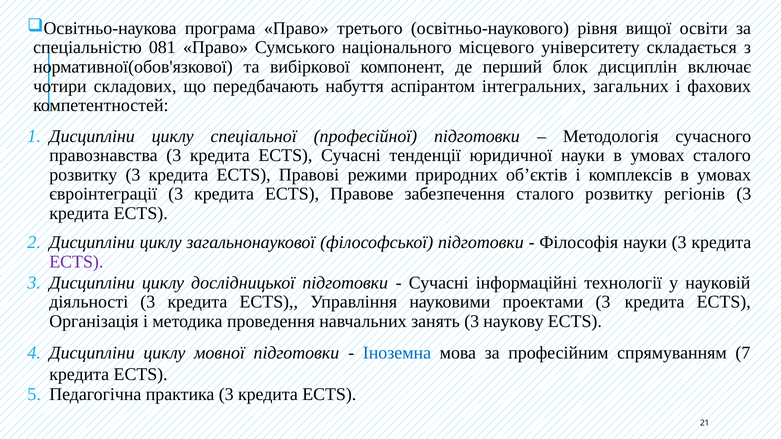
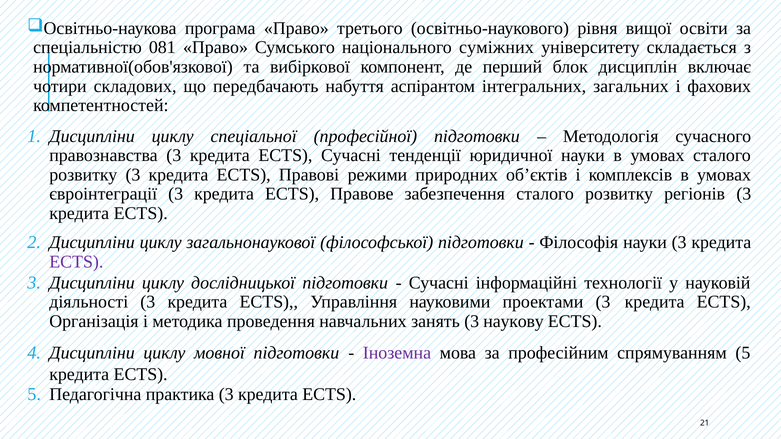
місцевого: місцевого -> суміжних
Іноземна colour: blue -> purple
спрямуванням 7: 7 -> 5
